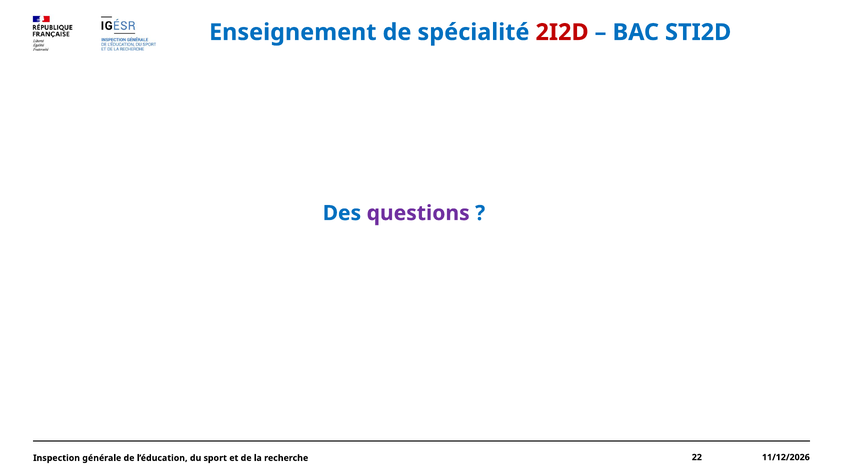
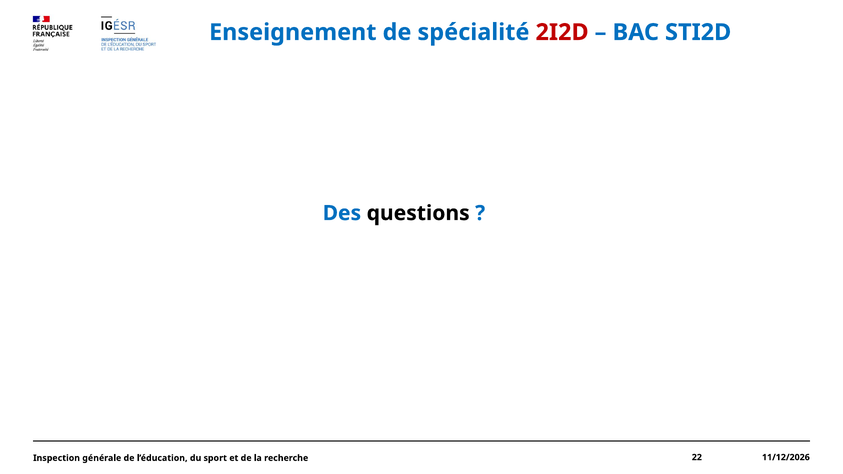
questions colour: purple -> black
